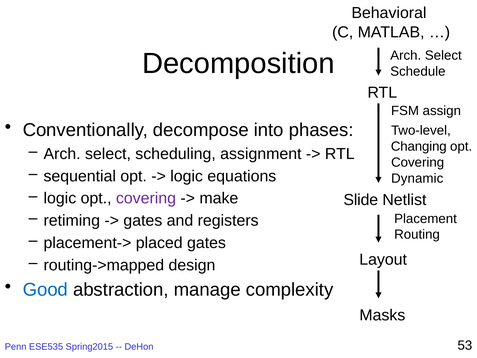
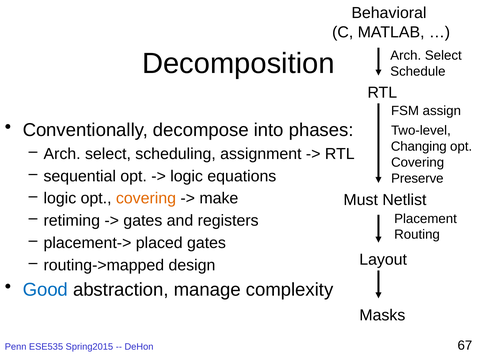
Dynamic: Dynamic -> Preserve
covering at (146, 198) colour: purple -> orange
Slide: Slide -> Must
53: 53 -> 67
